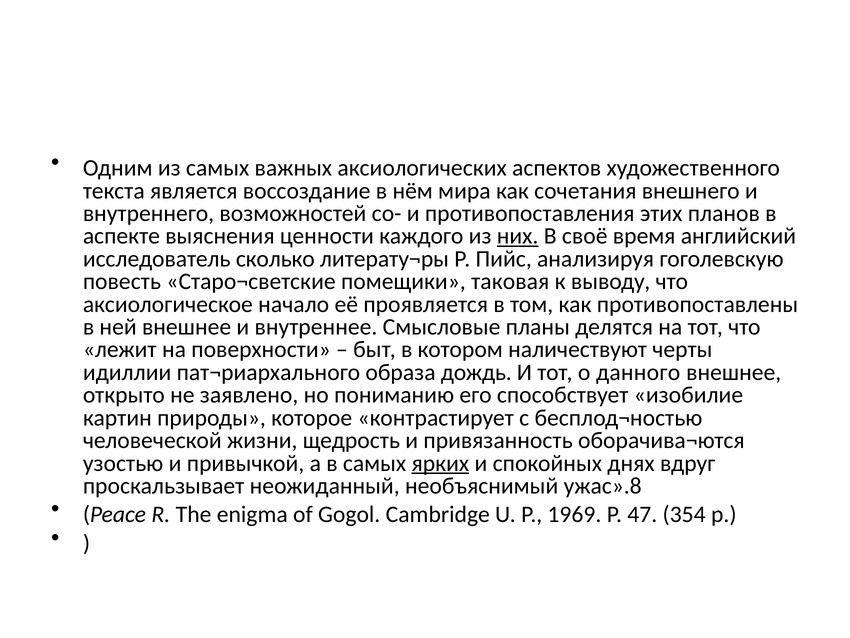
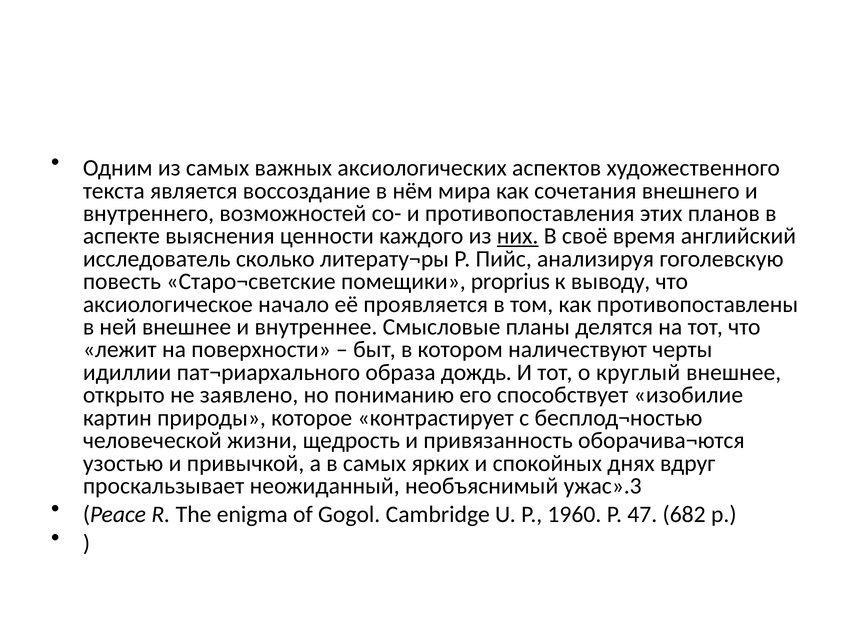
таковая: таковая -> proprius
данного: данного -> круглый
ярких underline: present -> none
ужас».8: ужас».8 -> ужас».3
1969: 1969 -> 1960
354: 354 -> 682
